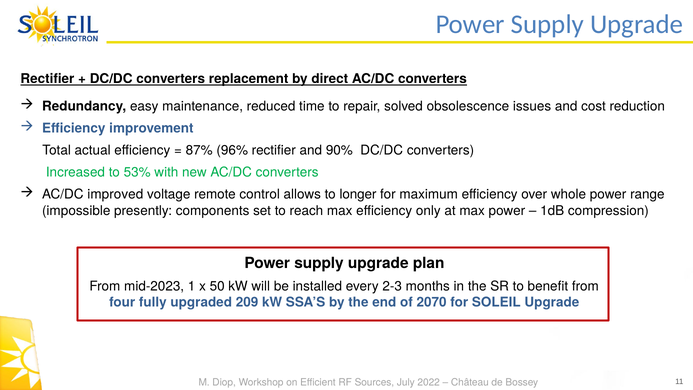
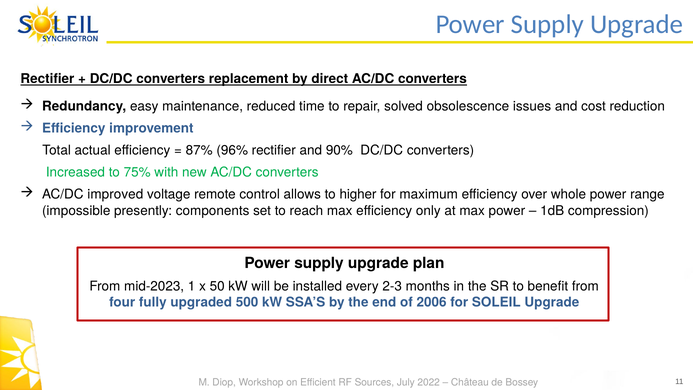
53%: 53% -> 75%
longer: longer -> higher
209: 209 -> 500
2070: 2070 -> 2006
